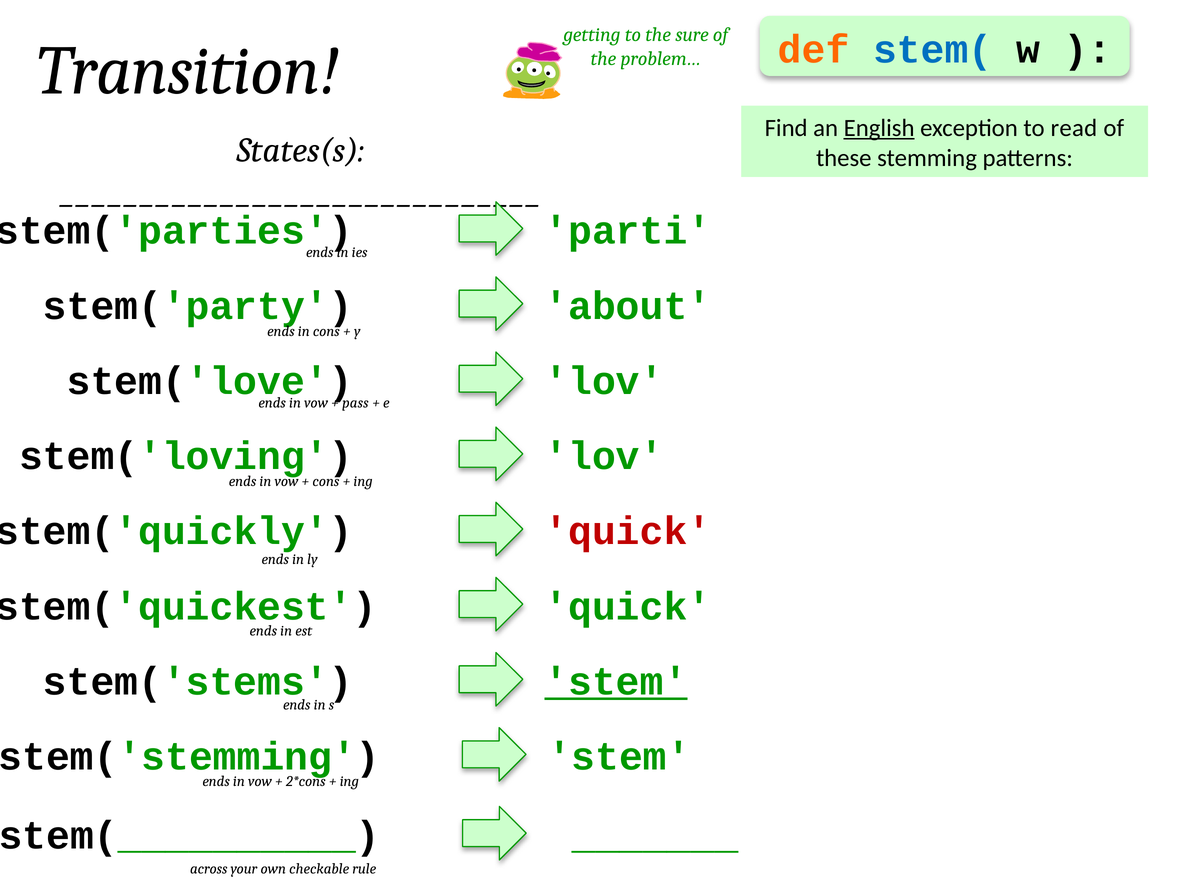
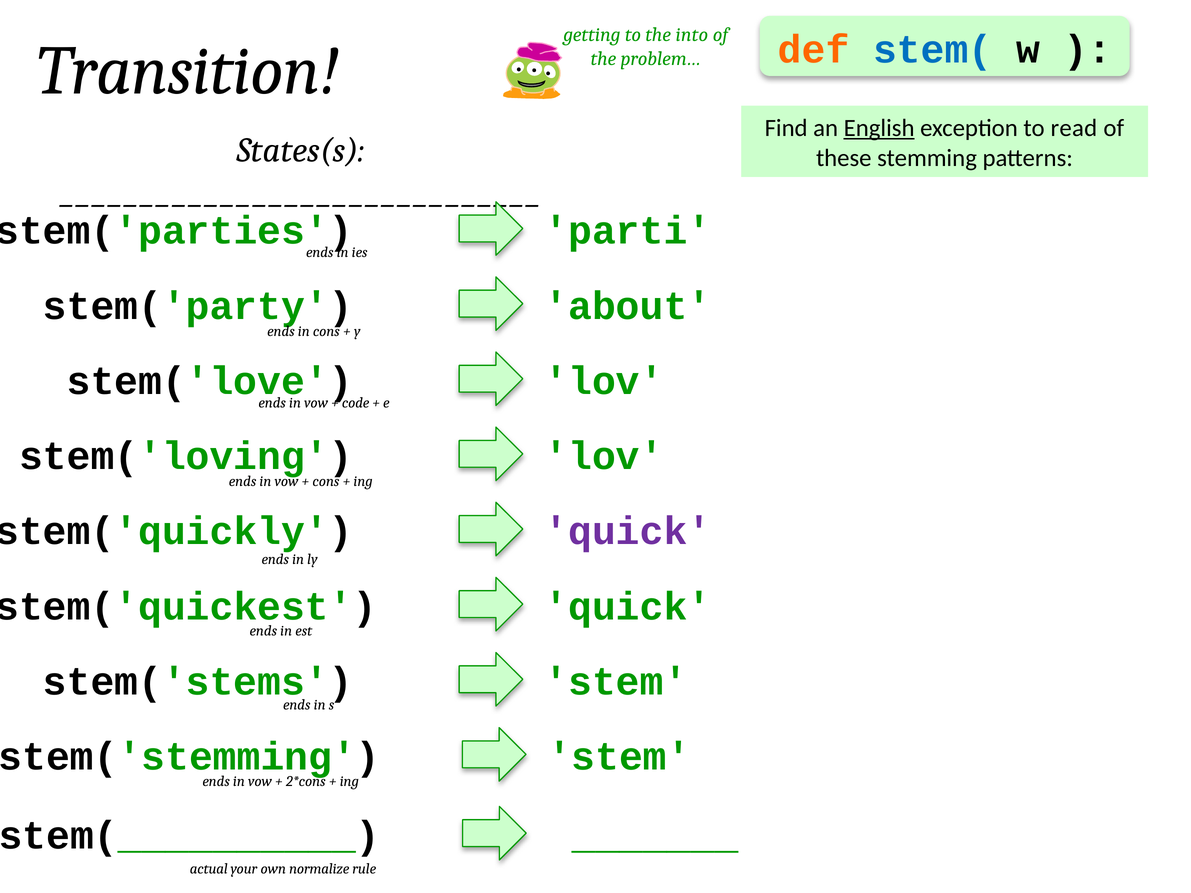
sure: sure -> into
pass: pass -> code
quick at (628, 532) colour: red -> purple
stem at (616, 682) underline: present -> none
across: across -> actual
checkable: checkable -> normalize
